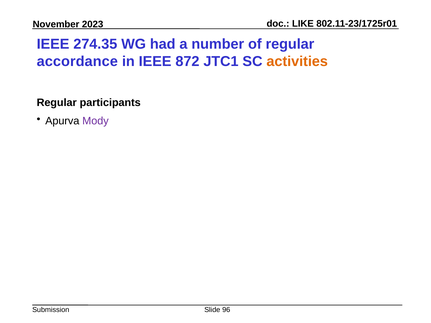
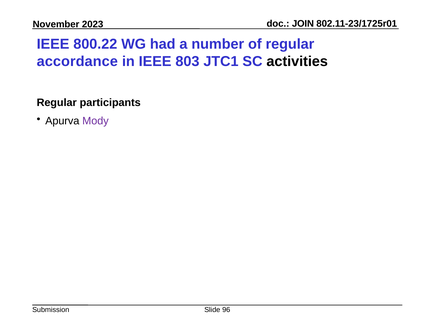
LIKE: LIKE -> JOIN
274.35: 274.35 -> 800.22
872: 872 -> 803
activities colour: orange -> black
